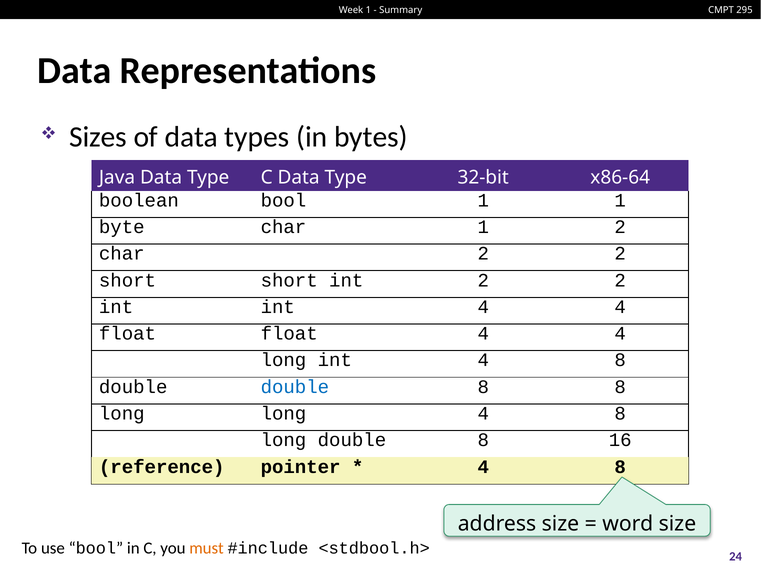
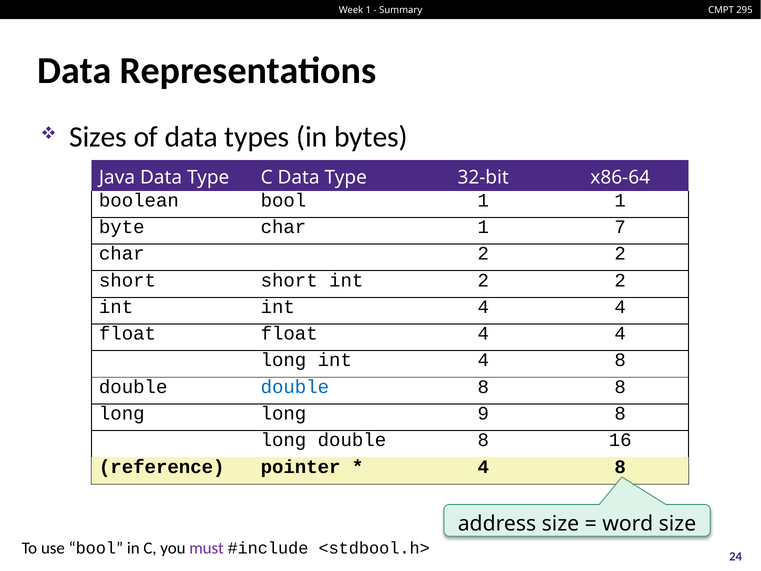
1 2: 2 -> 7
long 4: 4 -> 9
must colour: orange -> purple
